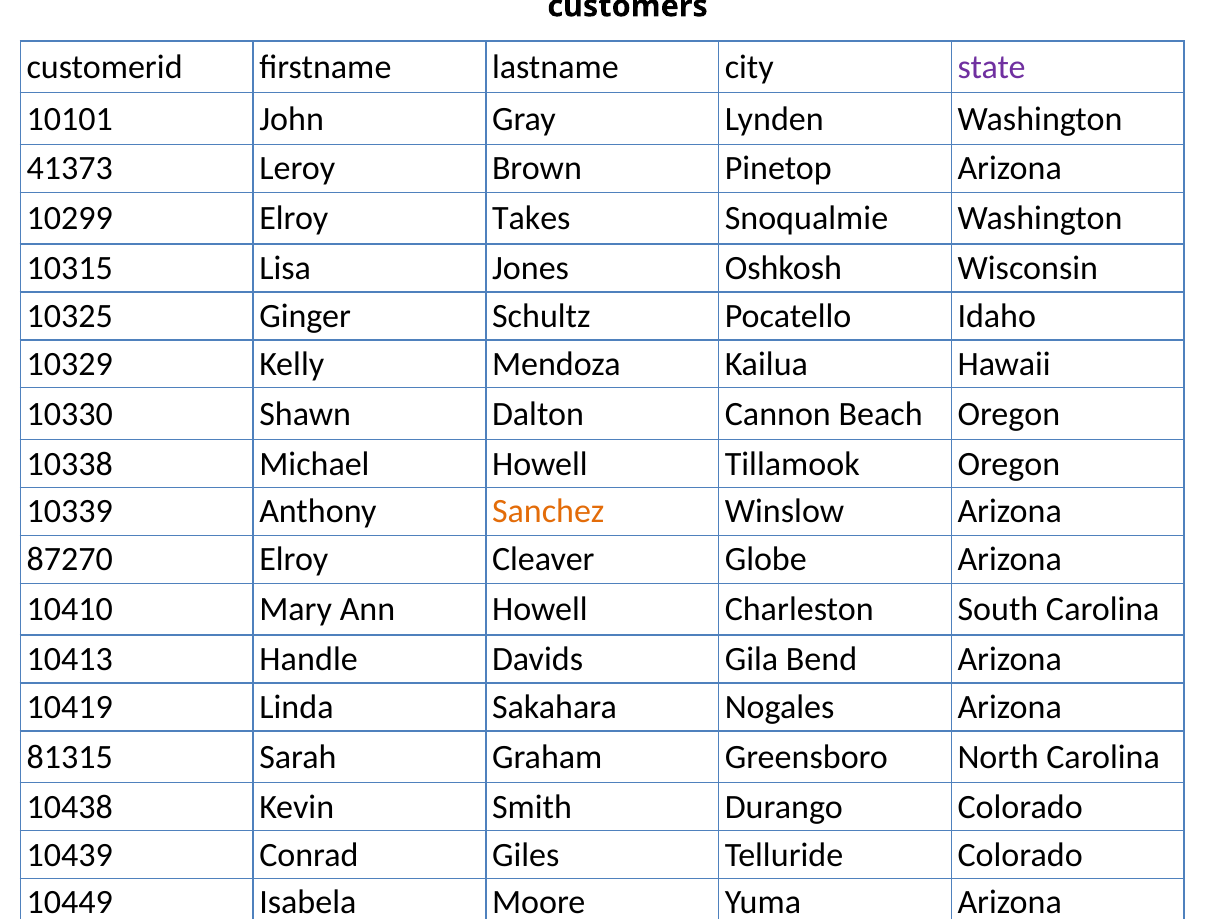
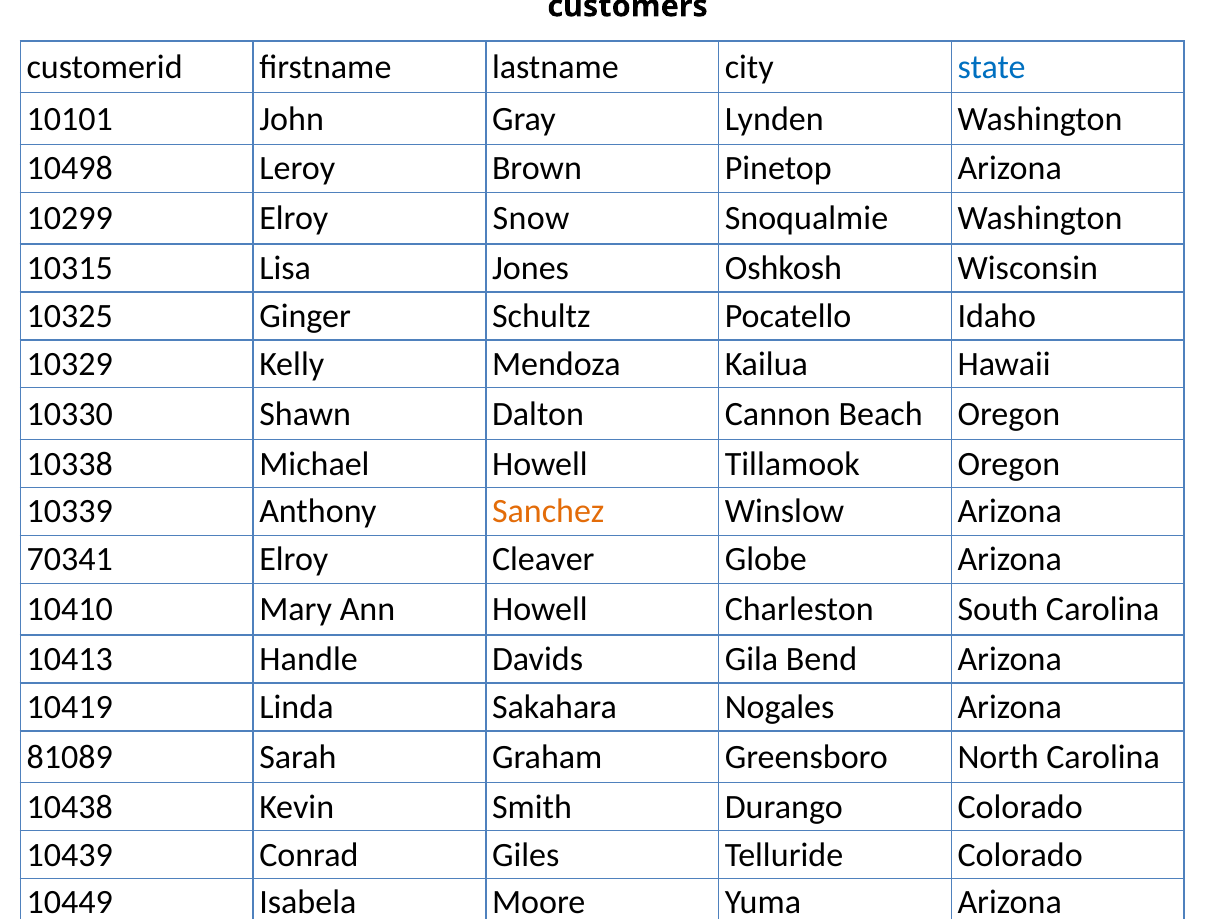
state colour: purple -> blue
41373: 41373 -> 10498
Takes: Takes -> Snow
87270: 87270 -> 70341
81315: 81315 -> 81089
